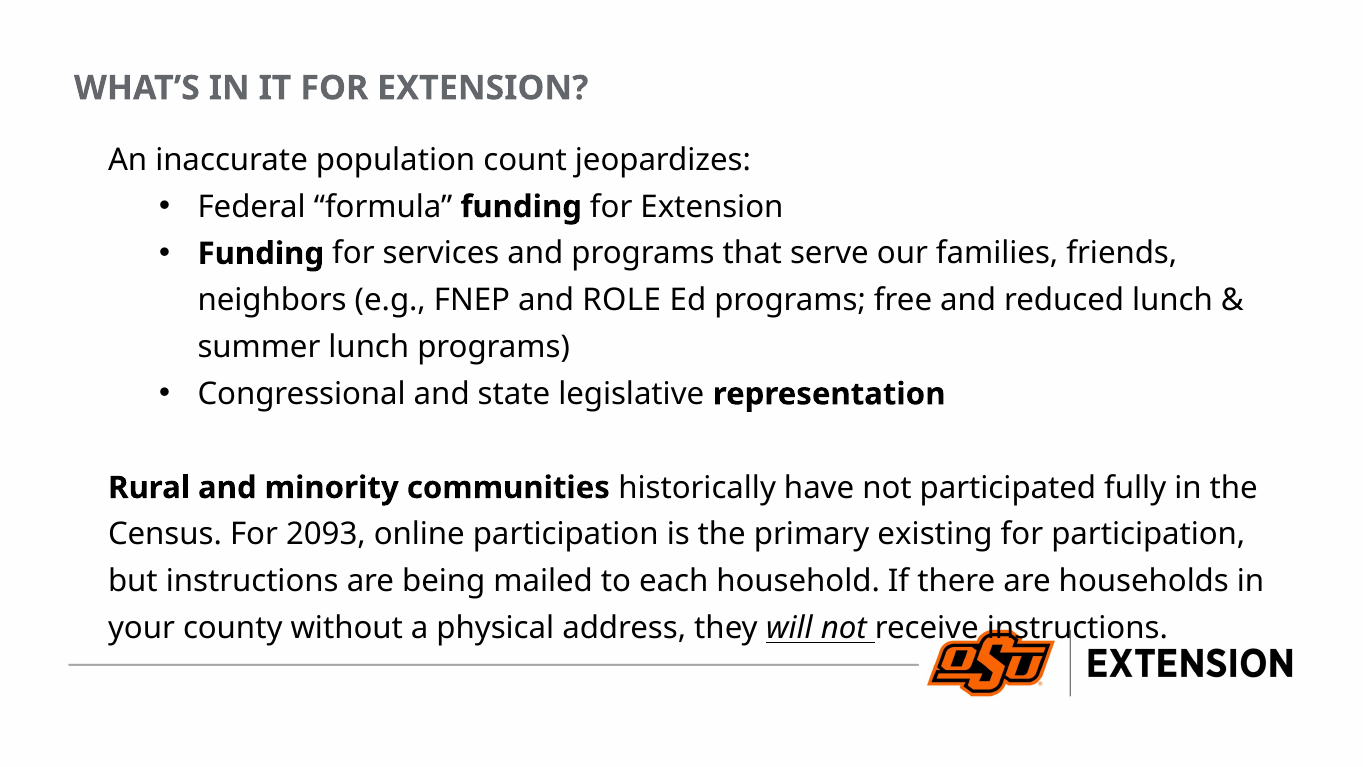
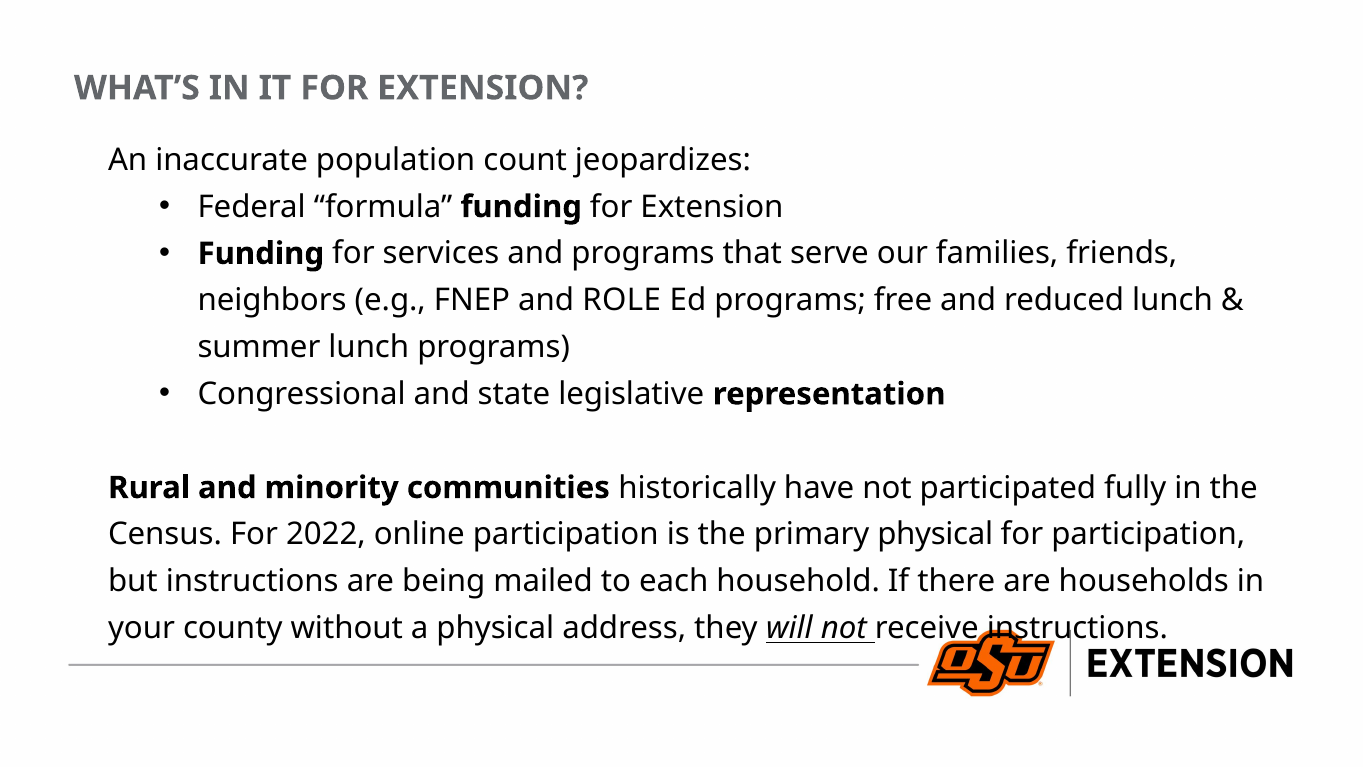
2093: 2093 -> 2022
primary existing: existing -> physical
